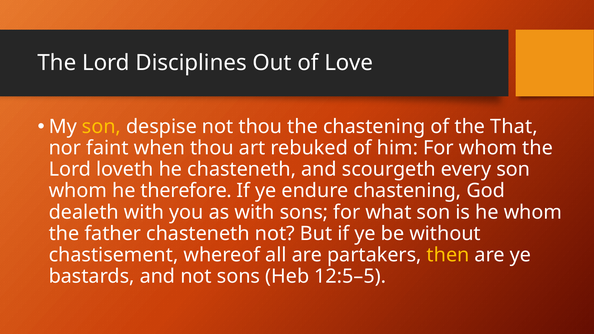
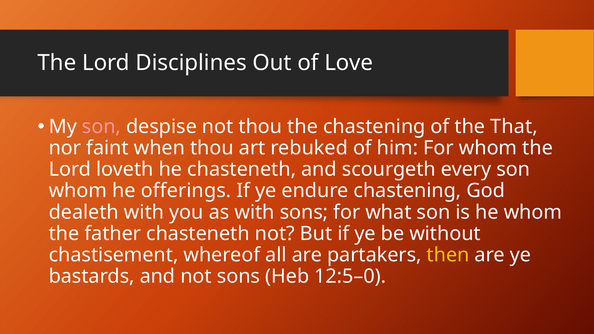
son at (101, 127) colour: yellow -> pink
therefore: therefore -> offerings
12:5–5: 12:5–5 -> 12:5–0
